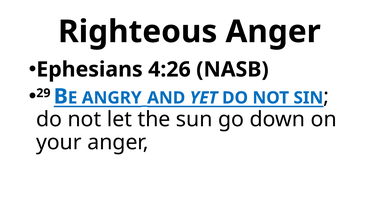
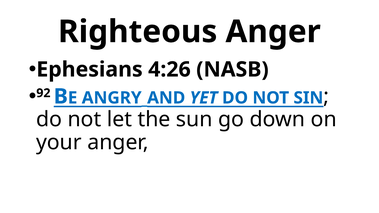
29: 29 -> 92
